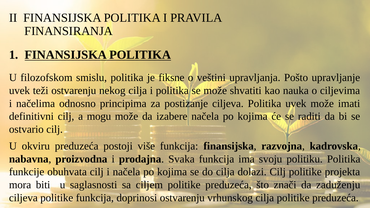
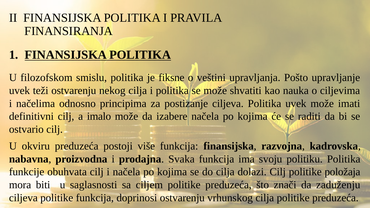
mogu: mogu -> imalo
projekta: projekta -> položaja
